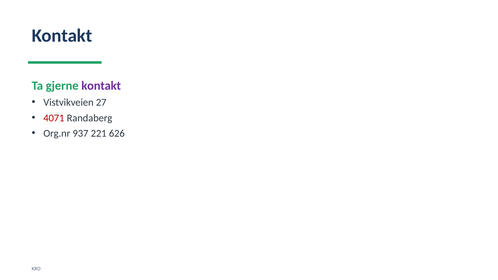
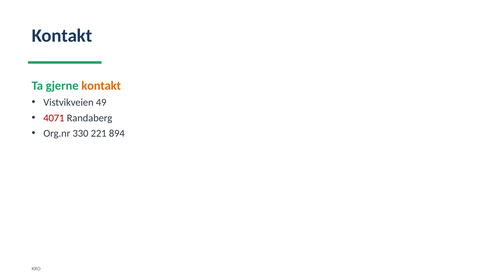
kontakt at (101, 86) colour: purple -> orange
27: 27 -> 49
937: 937 -> 330
626: 626 -> 894
